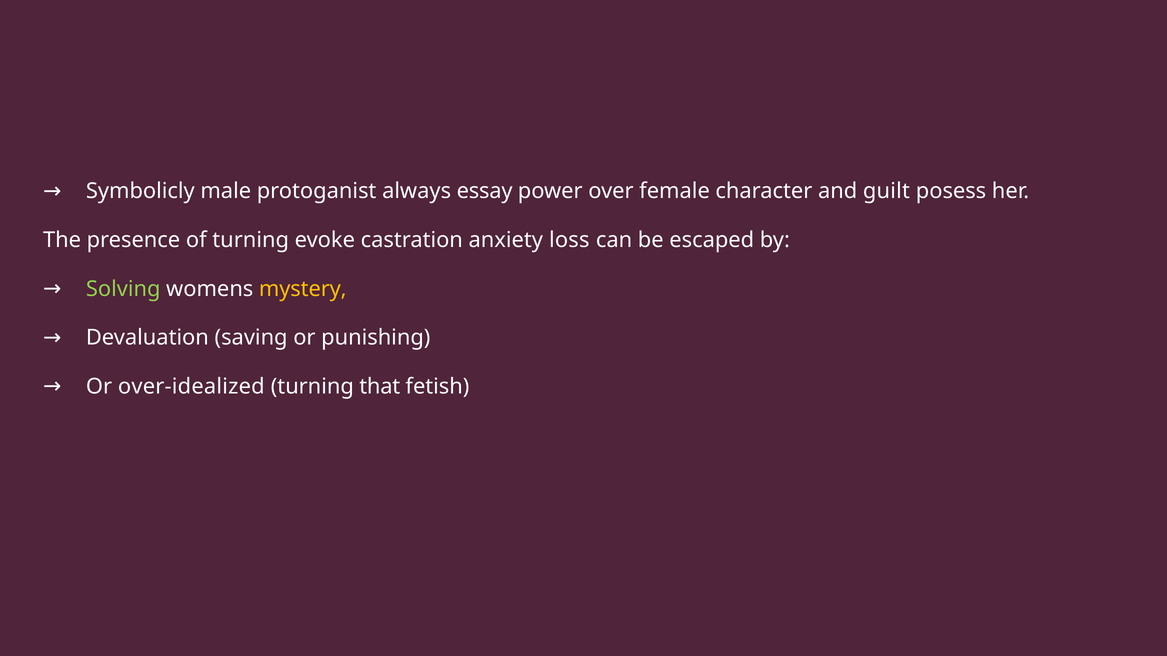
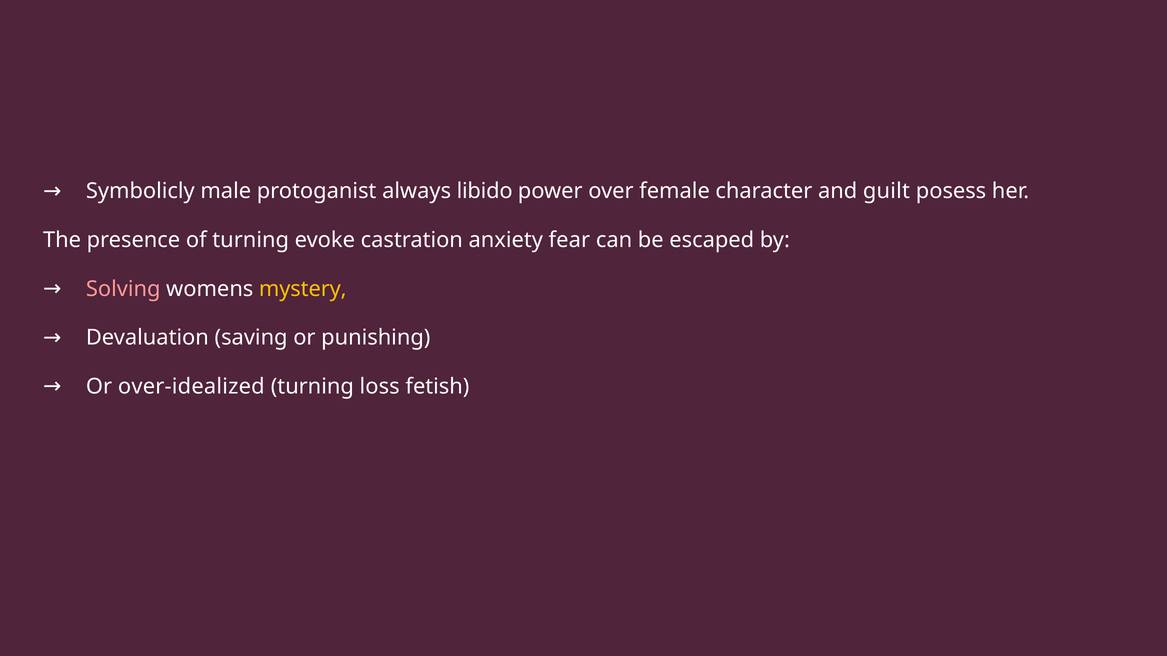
essay: essay -> libido
loss: loss -> fear
Solving colour: light green -> pink
that: that -> loss
